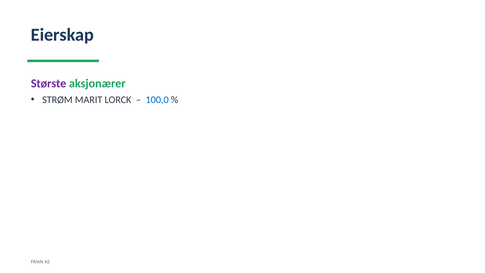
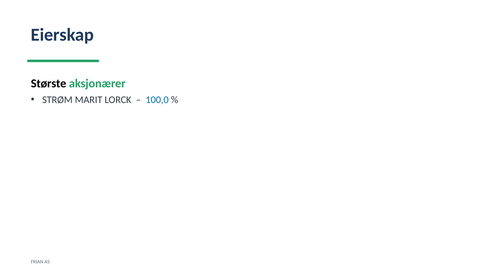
Største colour: purple -> black
